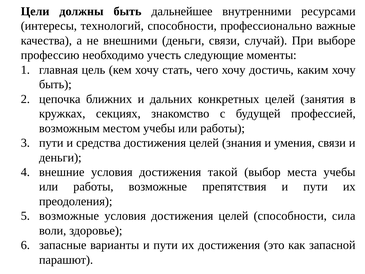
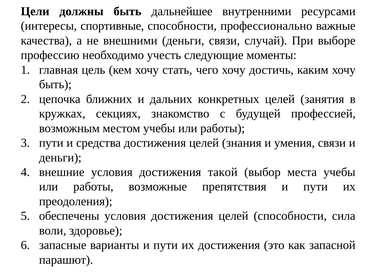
технологий: технологий -> спортивные
возможные at (69, 216): возможные -> обеспечены
